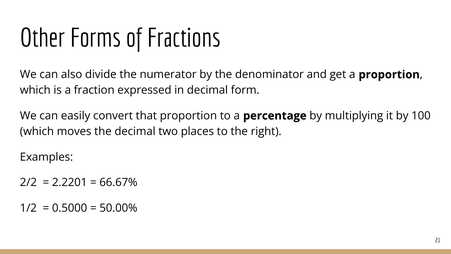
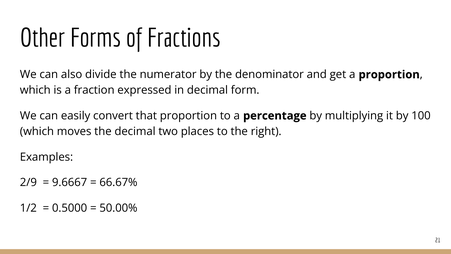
2/2: 2/2 -> 2/9
2.2201: 2.2201 -> 9.6667
